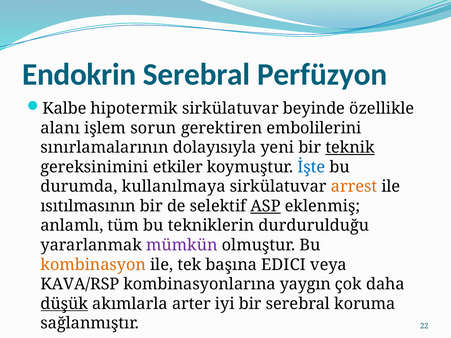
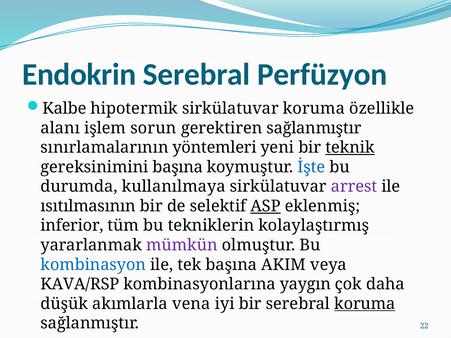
sirkülatuvar beyinde: beyinde -> koruma
gerektiren embolilerini: embolilerini -> sağlanmıştır
dolayısıyla: dolayısıyla -> yöntemleri
gereksinimini etkiler: etkiler -> başına
arrest colour: orange -> purple
anlamlı: anlamlı -> inferior
durdurulduğu: durdurulduğu -> kolaylaştırmış
kombinasyon colour: orange -> blue
EDICI: EDICI -> AKIM
düşük underline: present -> none
arter: arter -> vena
koruma at (365, 304) underline: none -> present
